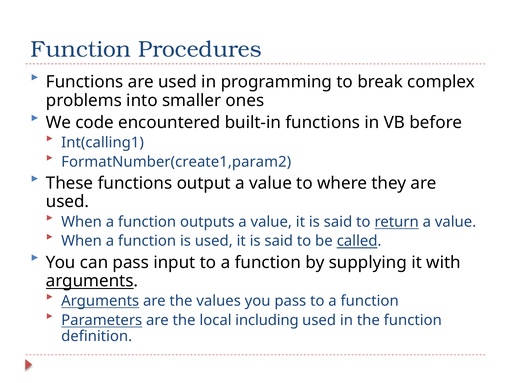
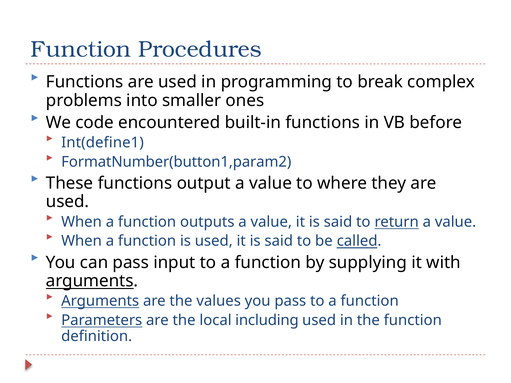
Int(calling1: Int(calling1 -> Int(define1
FormatNumber(create1,param2: FormatNumber(create1,param2 -> FormatNumber(button1,param2
